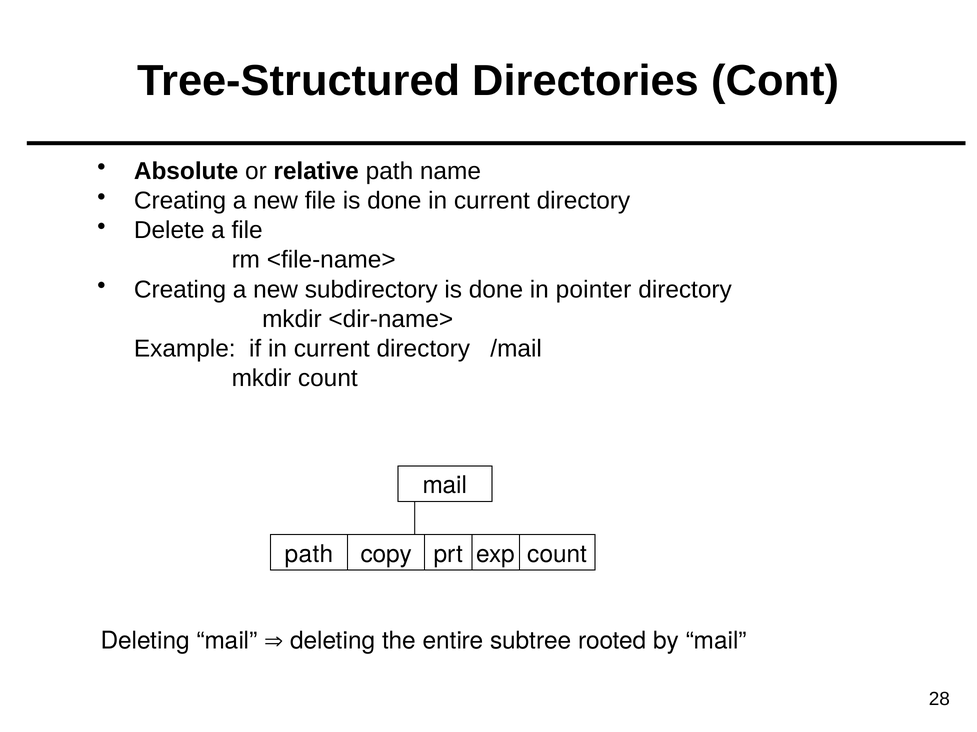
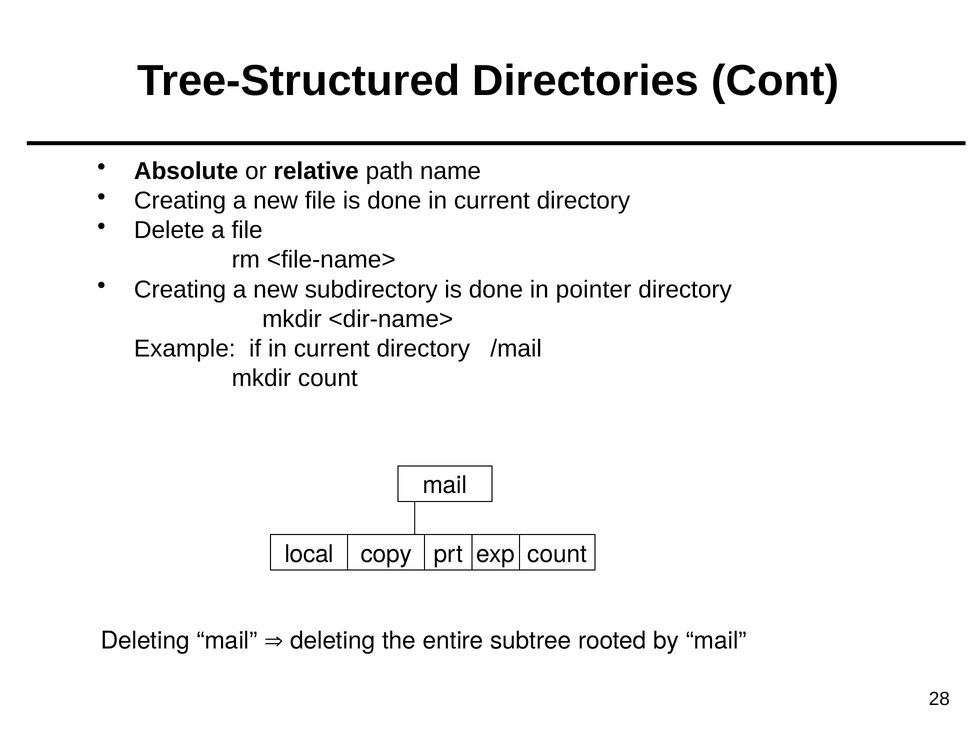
path at (309, 555): path -> local
